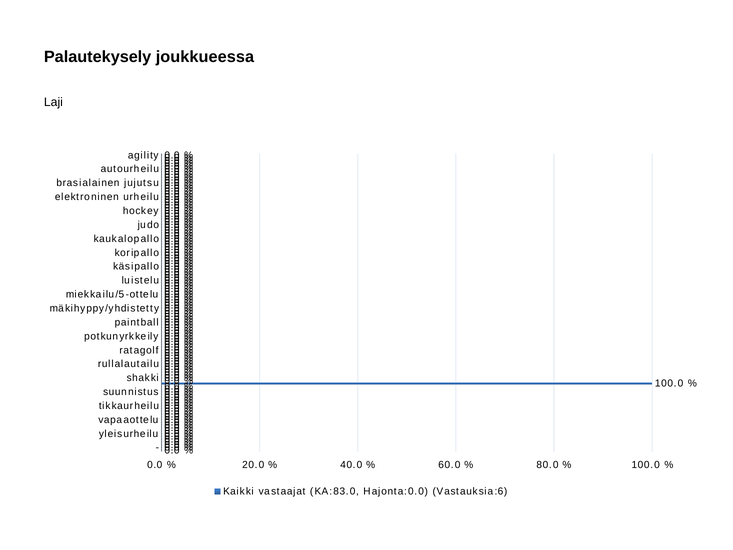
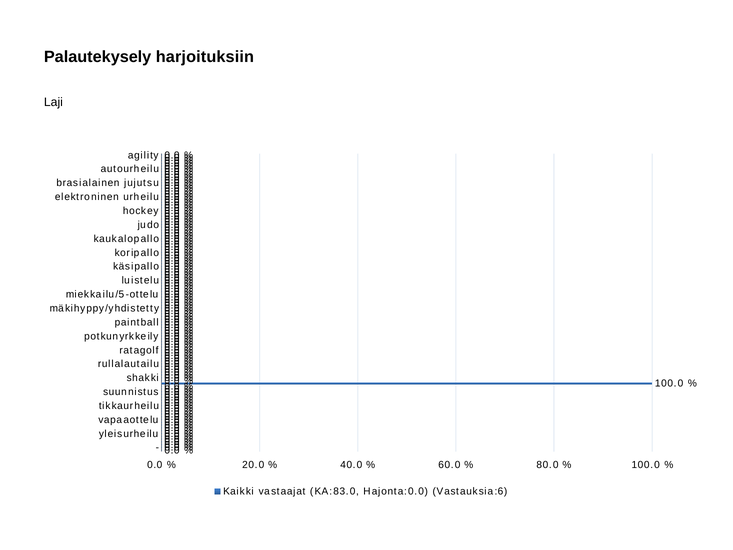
joukkueessa: joukkueessa -> harjoituksiin
